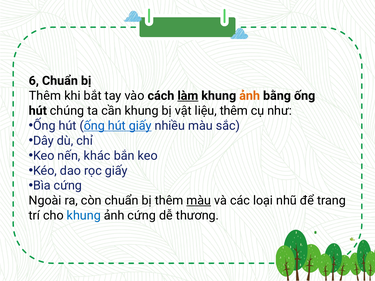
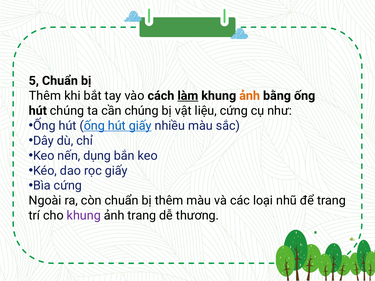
6: 6 -> 5
cần khung: khung -> chúng
liệu thêm: thêm -> cứng
khác: khác -> dụng
màu at (199, 201) underline: present -> none
khung at (84, 216) colour: blue -> purple
ảnh cứng: cứng -> trang
